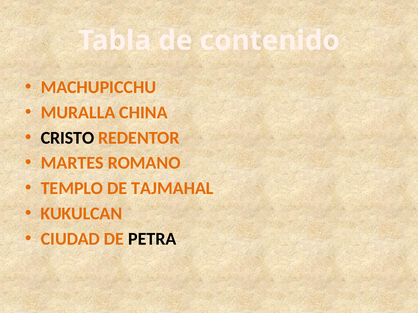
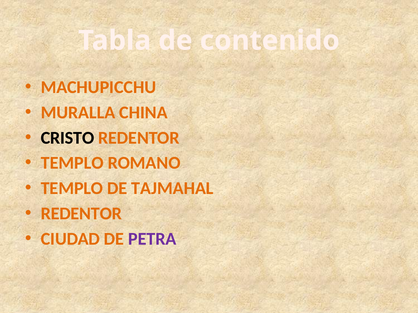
MARTES at (72, 163): MARTES -> TEMPLO
KUKULCAN at (81, 214): KUKULCAN -> REDENTOR
PETRA colour: black -> purple
